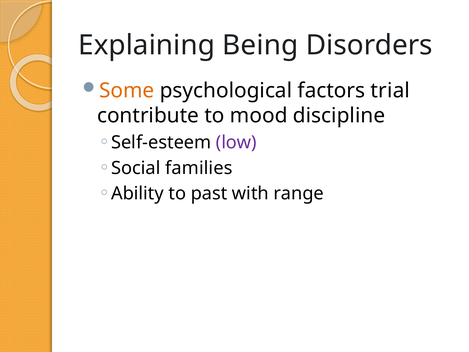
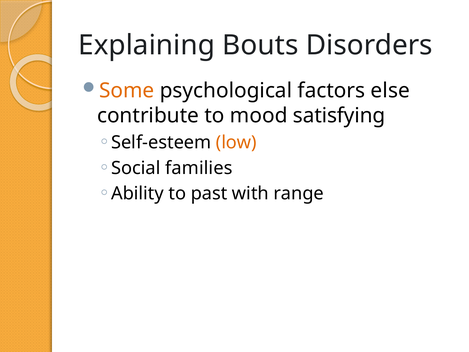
Being: Being -> Bouts
trial: trial -> else
discipline: discipline -> satisfying
low colour: purple -> orange
